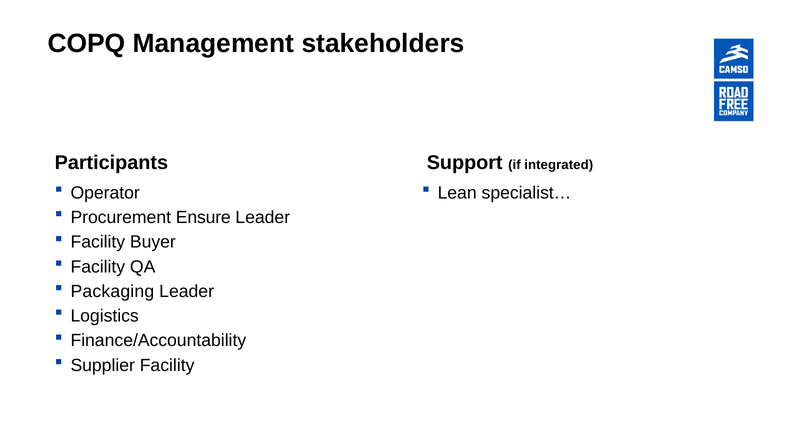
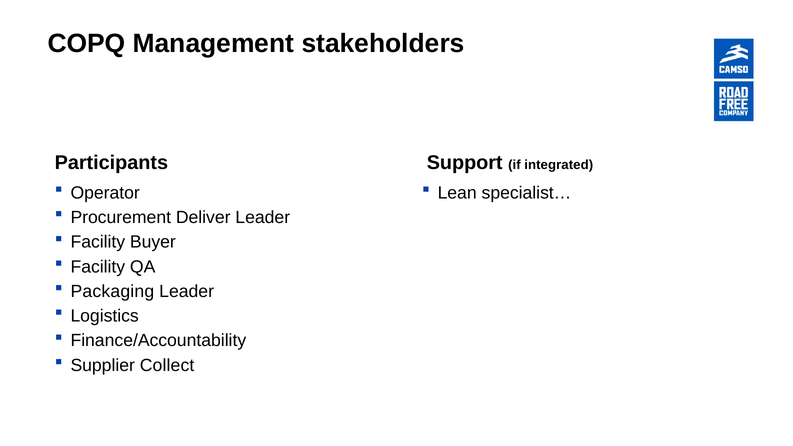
Ensure: Ensure -> Deliver
Supplier Facility: Facility -> Collect
